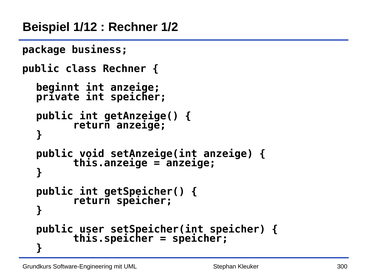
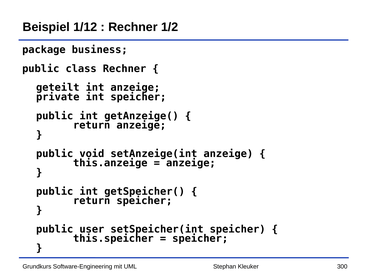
beginnt: beginnt -> geteilt
